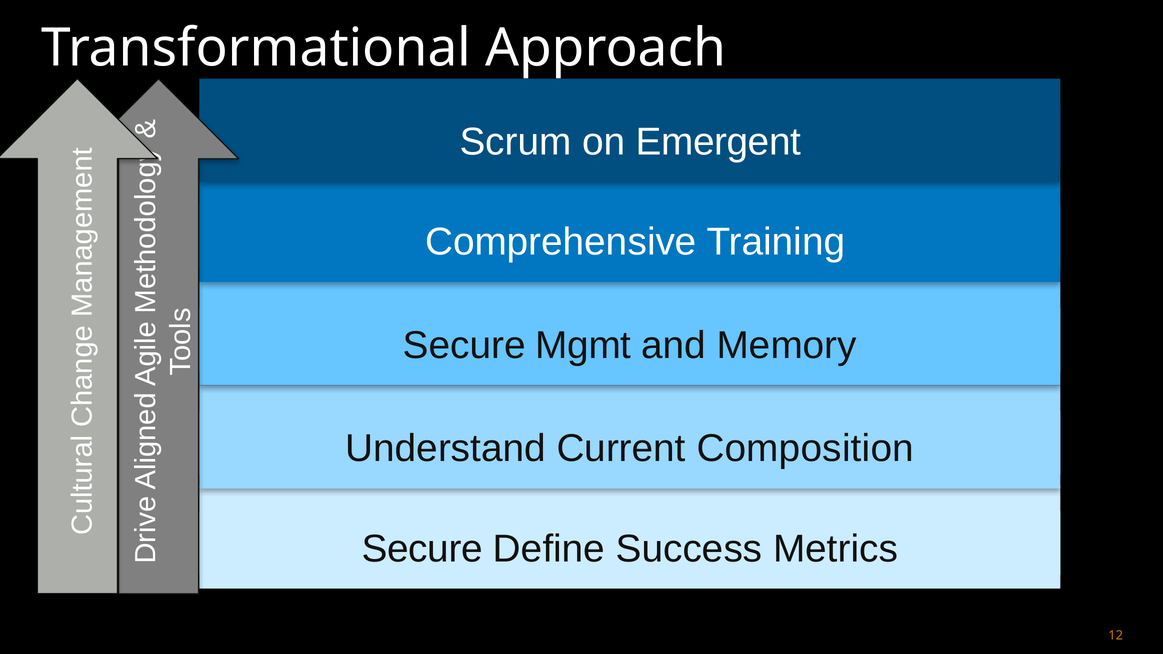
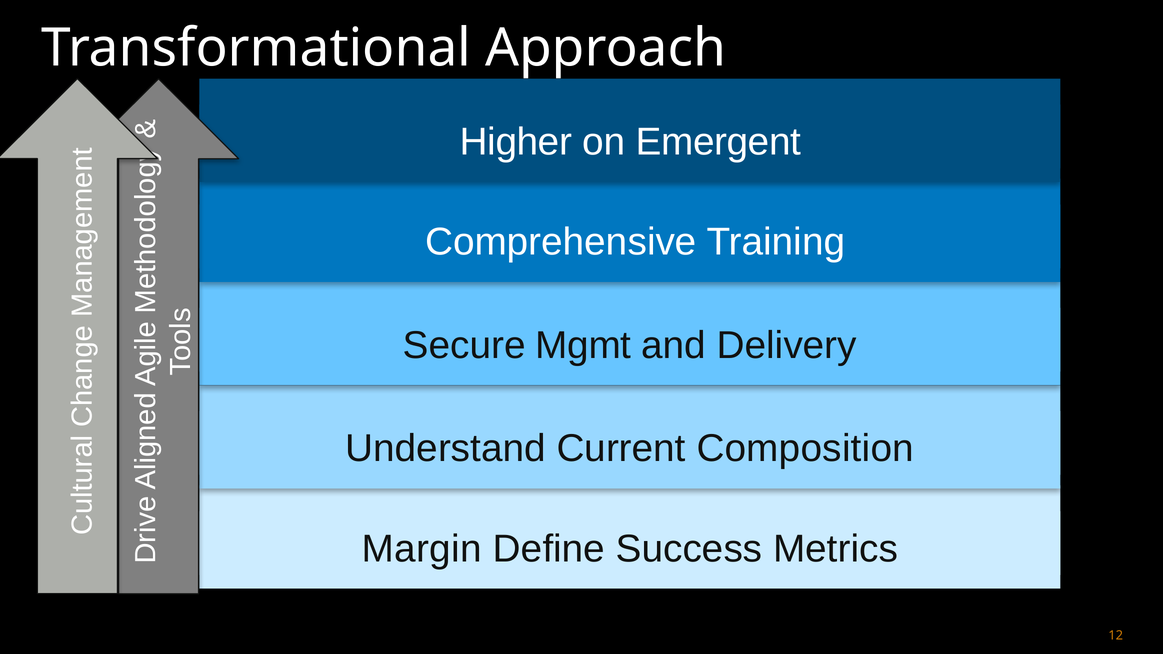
Scrum: Scrum -> Higher
Memory: Memory -> Delivery
Secure at (422, 549): Secure -> Margin
